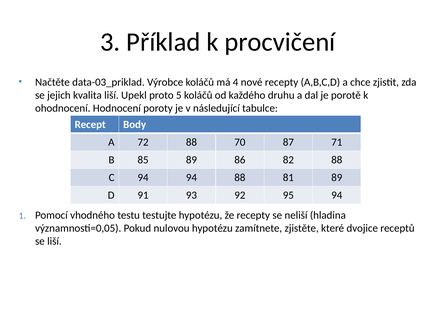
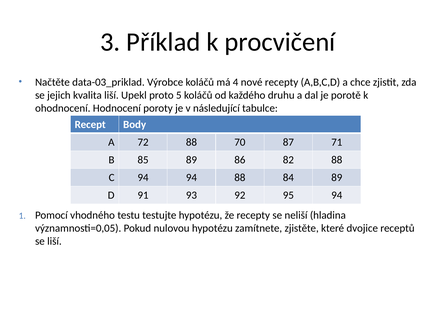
81: 81 -> 84
